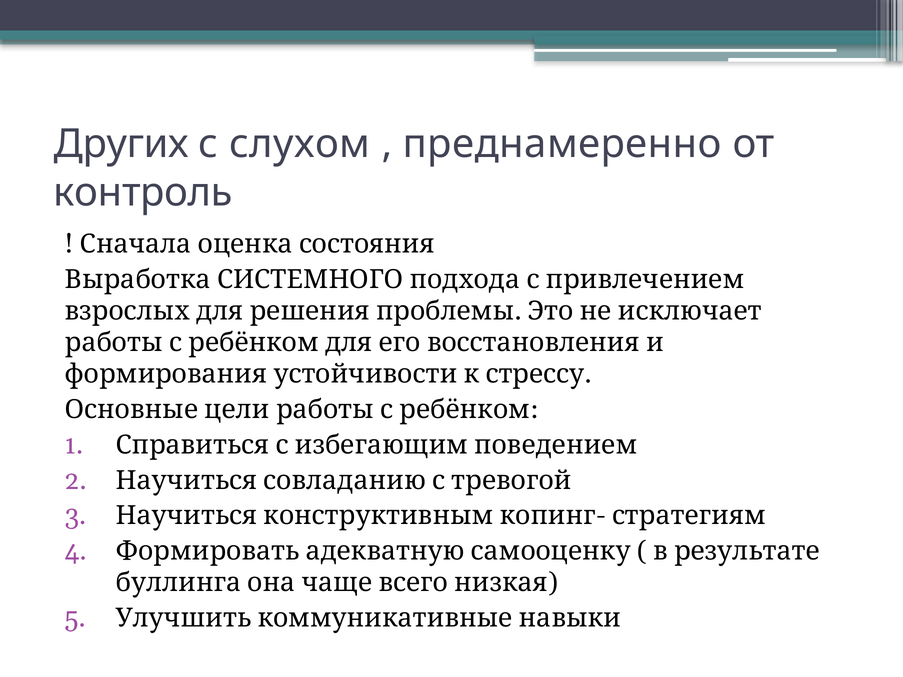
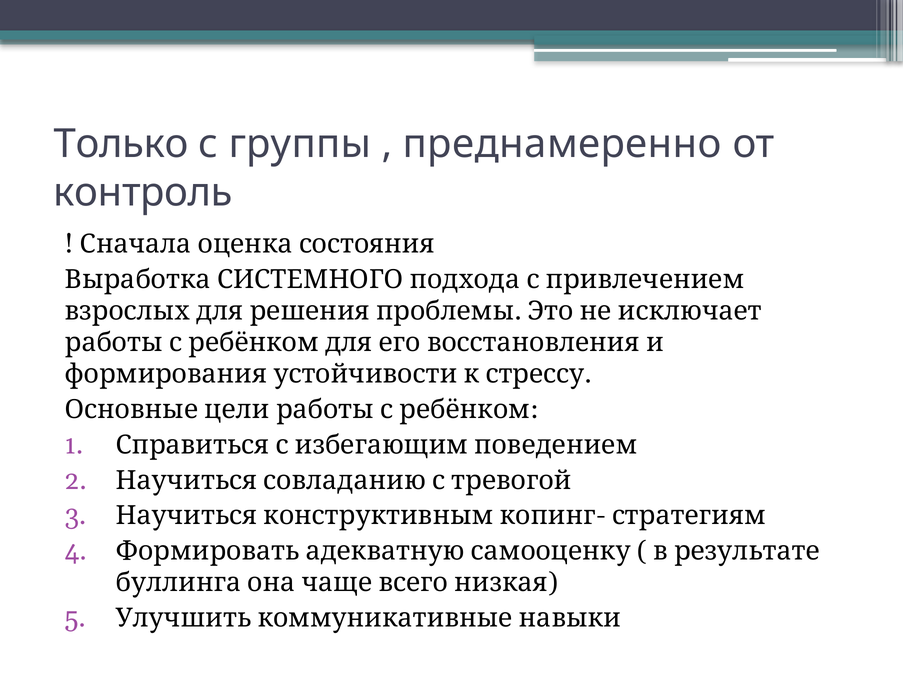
Других: Других -> Только
слухом: слухом -> группы
